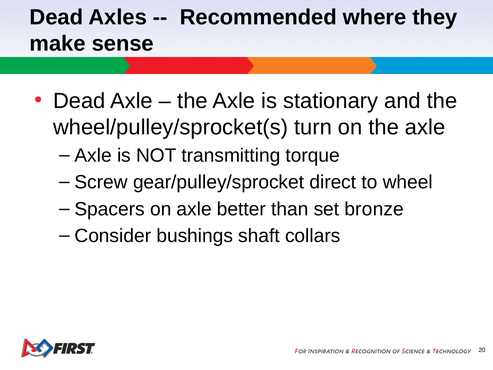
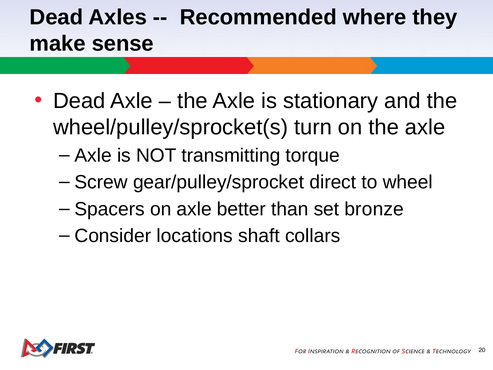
bushings: bushings -> locations
